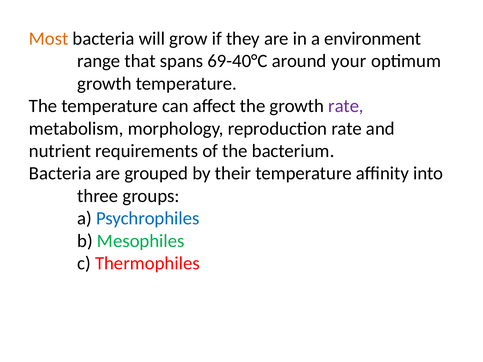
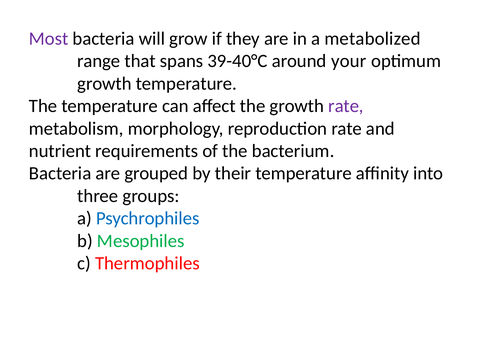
Most colour: orange -> purple
environment: environment -> metabolized
69-40°C: 69-40°C -> 39-40°C
